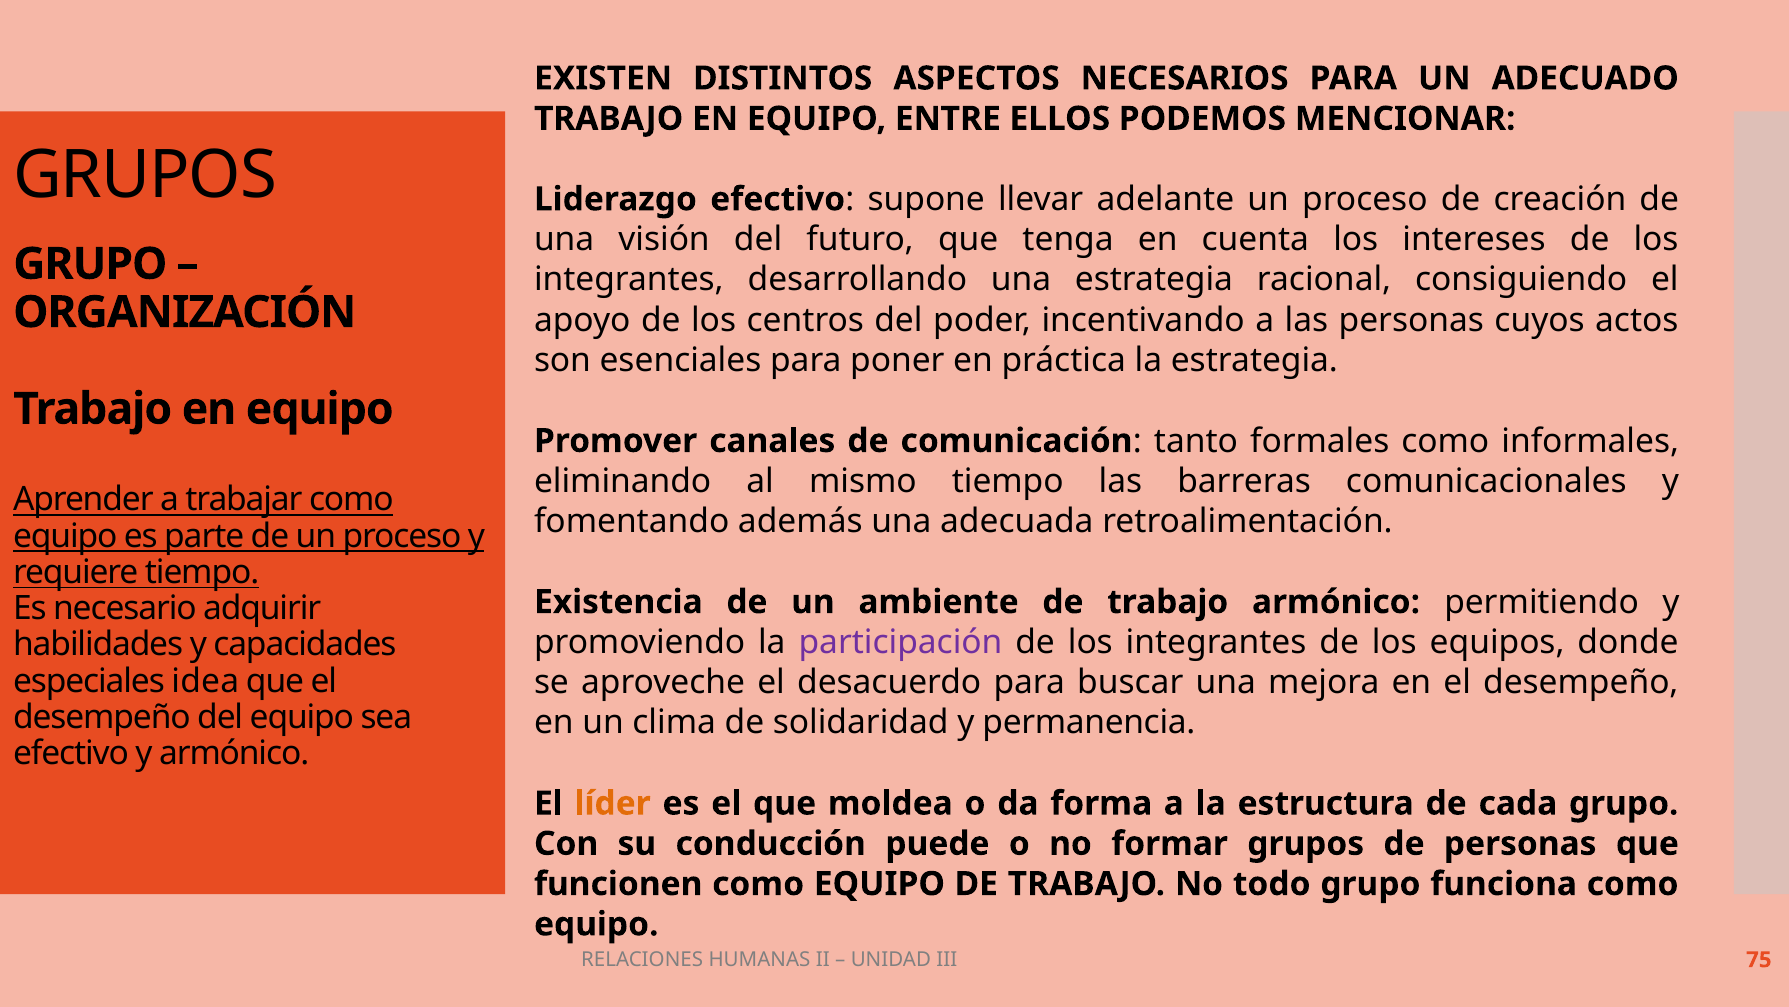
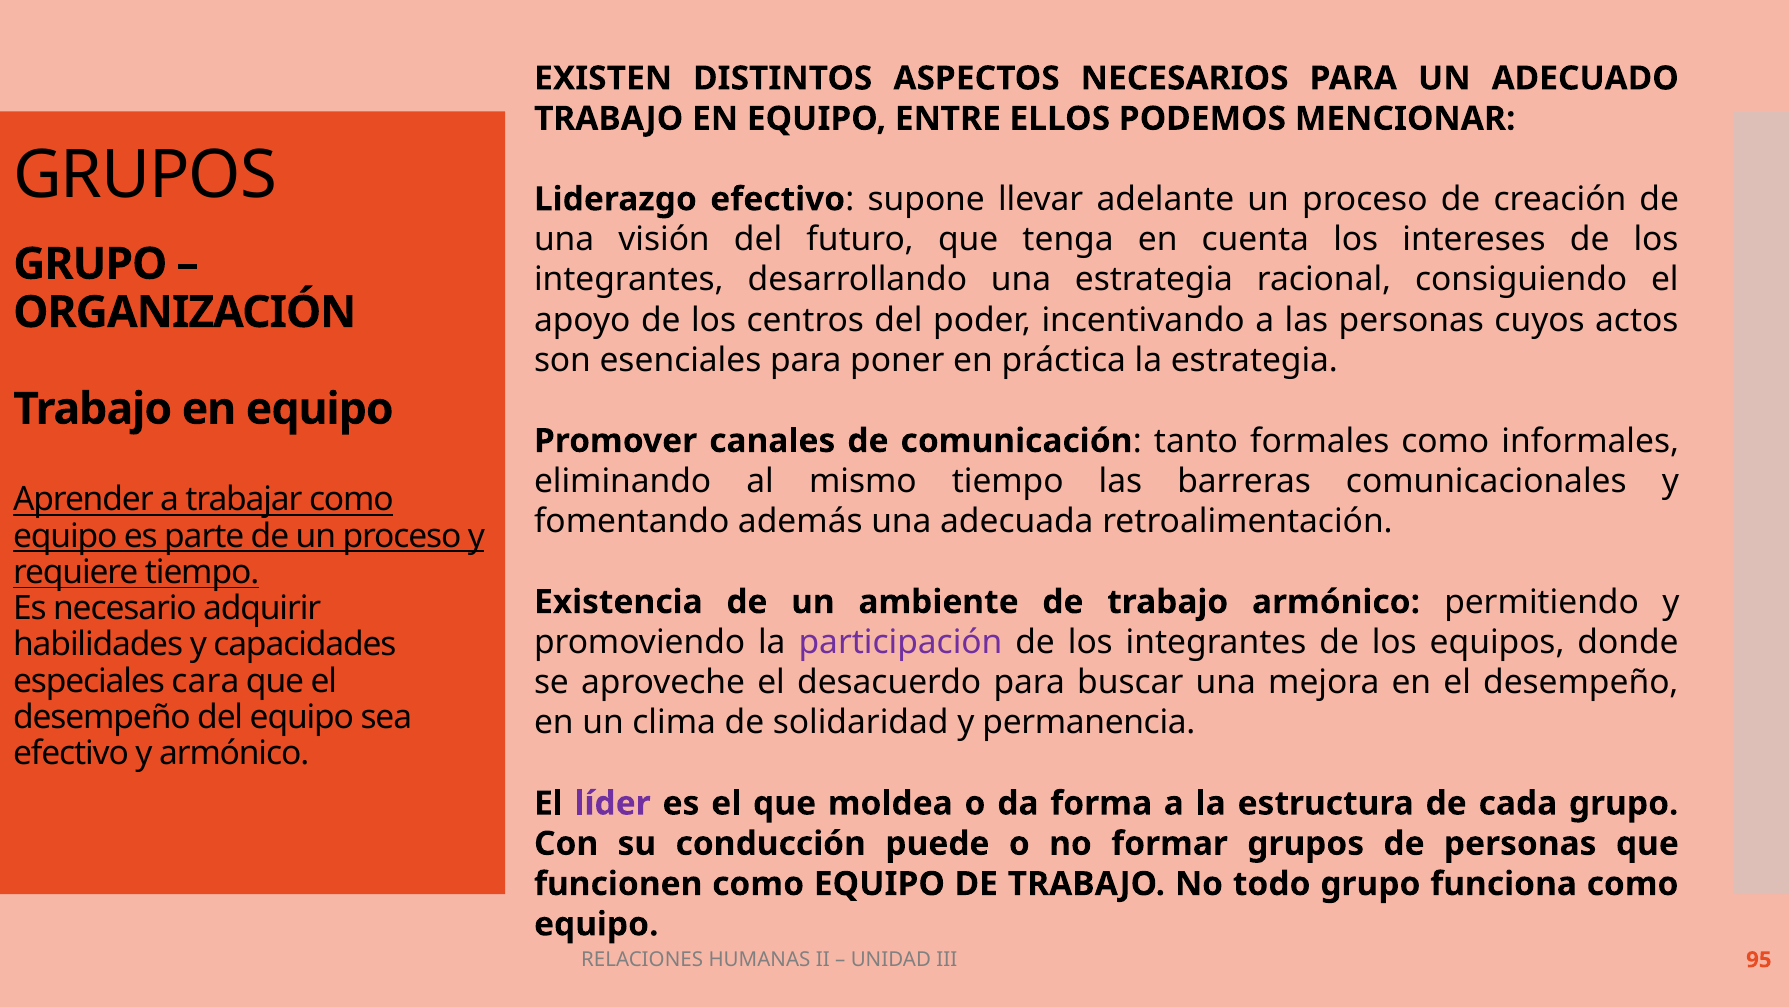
idea: idea -> cara
líder colour: orange -> purple
75: 75 -> 95
